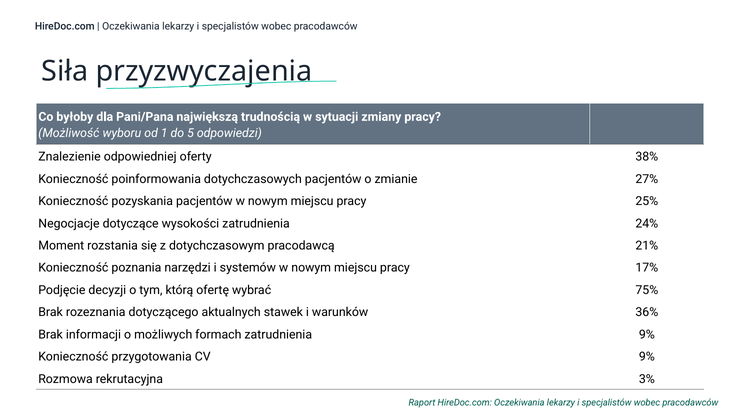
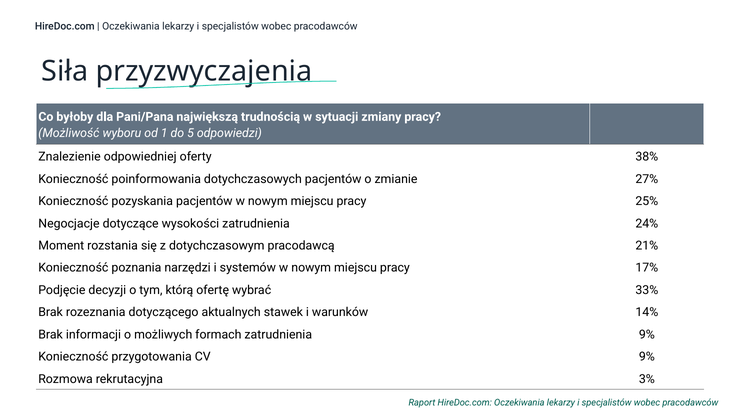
75%: 75% -> 33%
36%: 36% -> 14%
